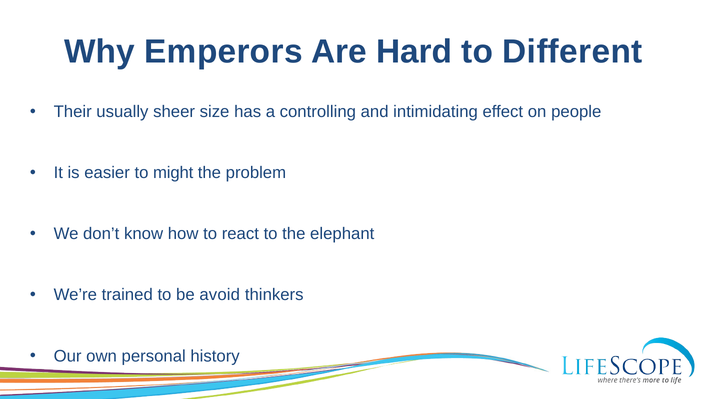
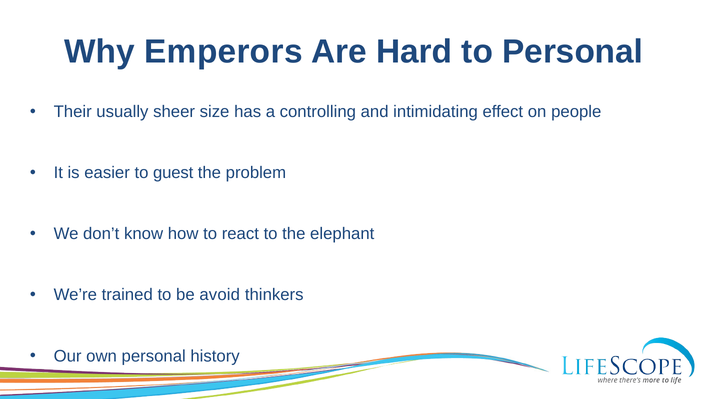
to Different: Different -> Personal
might: might -> guest
